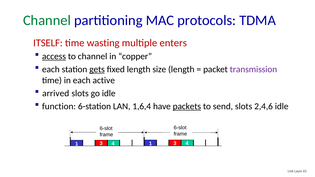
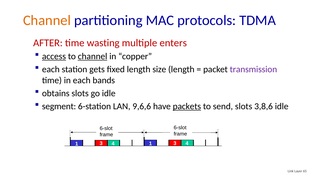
Channel at (47, 20) colour: green -> orange
ITSELF: ITSELF -> AFTER
channel at (93, 56) underline: none -> present
gets underline: present -> none
active: active -> bands
arrived: arrived -> obtains
function: function -> segment
1,6,4: 1,6,4 -> 9,6,6
2,4,6: 2,4,6 -> 3,8,6
